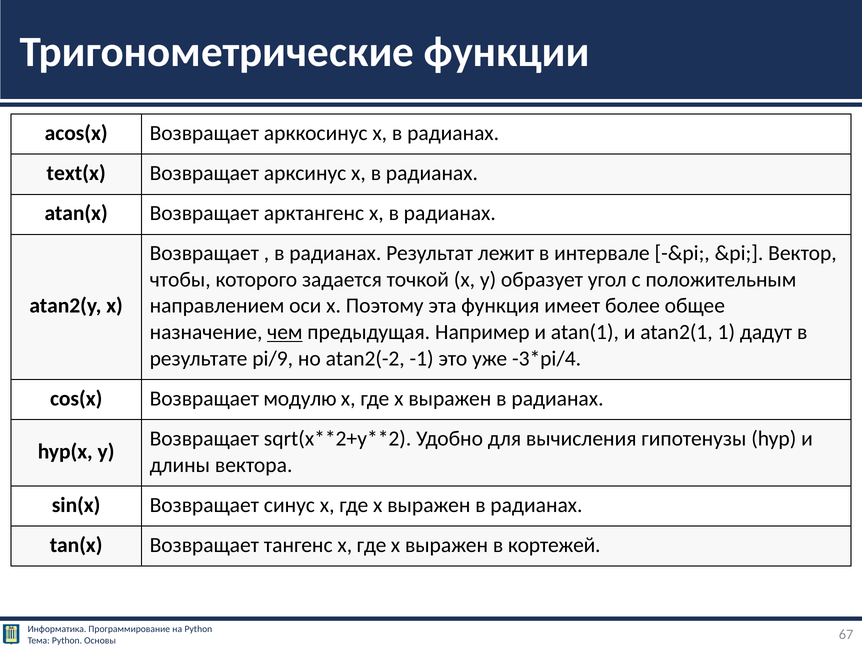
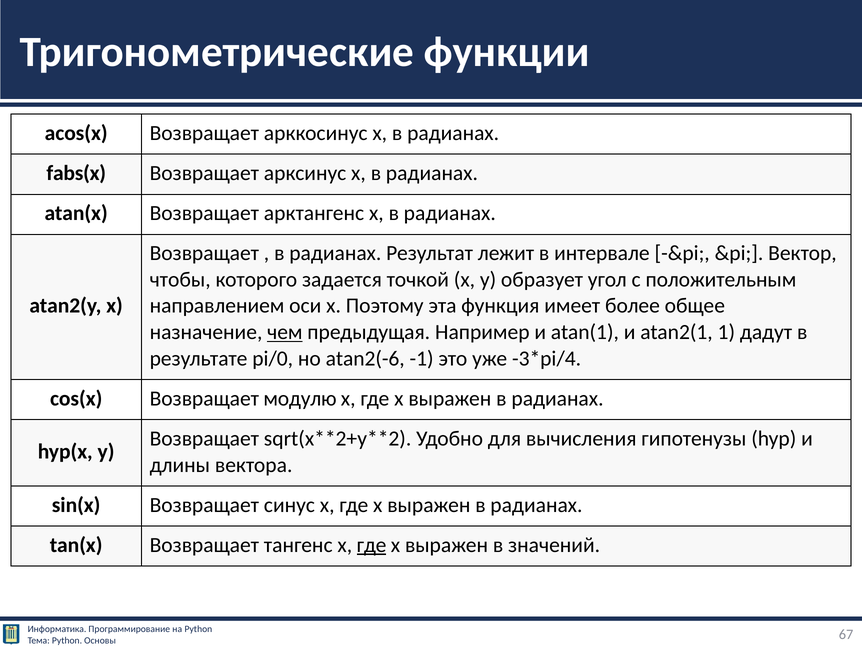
text(x: text(x -> fabs(x
pi/9: pi/9 -> pi/0
atan2(-2: atan2(-2 -> atan2(-6
где at (372, 545) underline: none -> present
кортежей: кортежей -> значений
